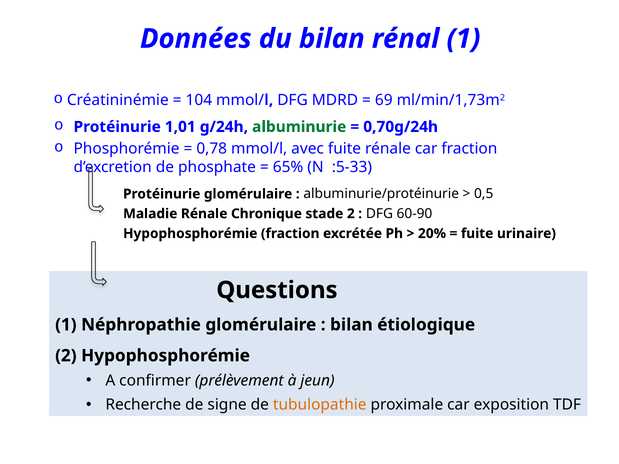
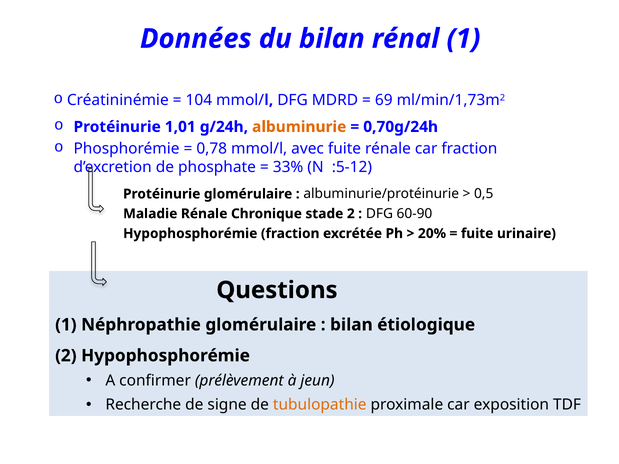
albuminurie colour: green -> orange
65%: 65% -> 33%
:5-33: :5-33 -> :5-12
